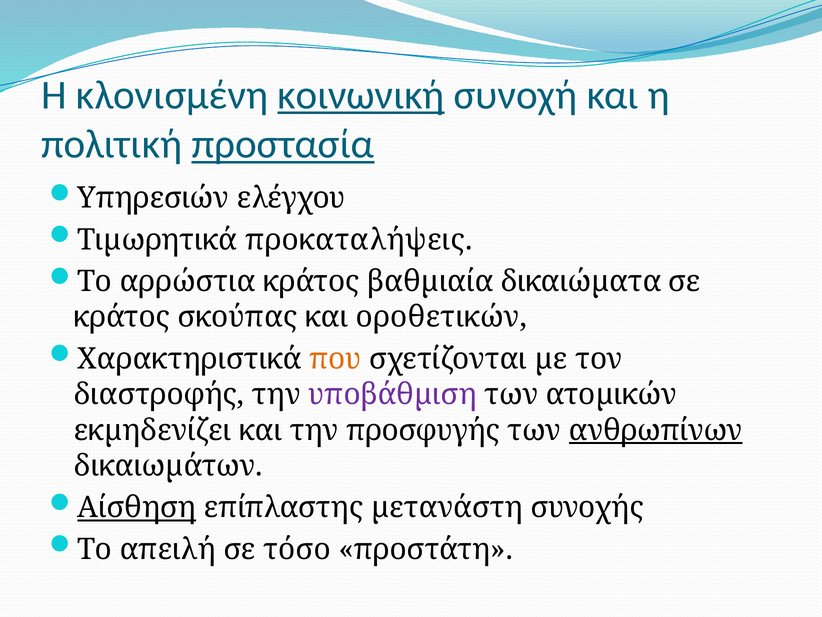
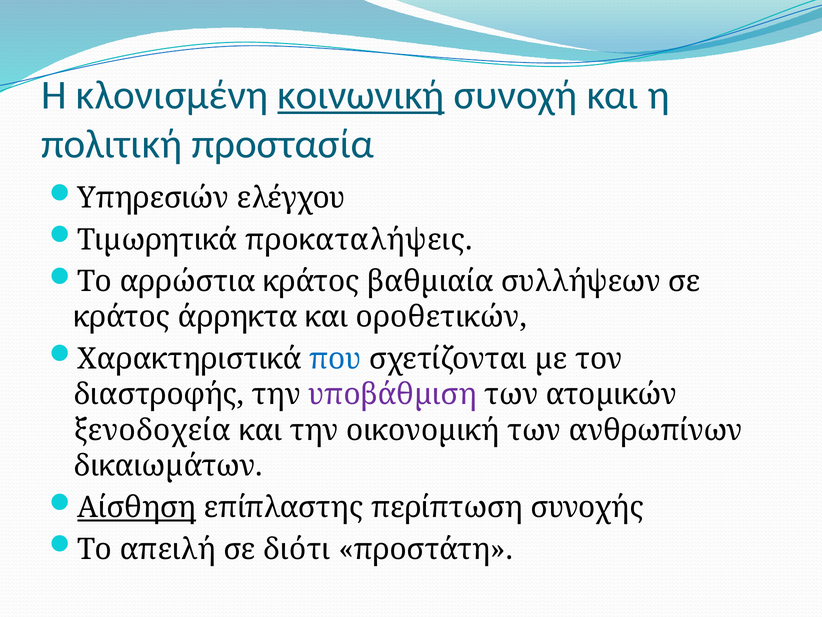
προστασία underline: present -> none
δικαιώµατα: δικαιώµατα -> συλλήψεων
σκούπας: σκούπας -> άρρηκτα
που colour: orange -> blue
εκµηδενίζει: εκµηδενίζει -> ξενοδοχεία
προσφυγής: προσφυγής -> οικονοµική
ανθρωπίνων underline: present -> none
µετανάστη: µετανάστη -> περίπτωση
τόσο: τόσο -> διότι
